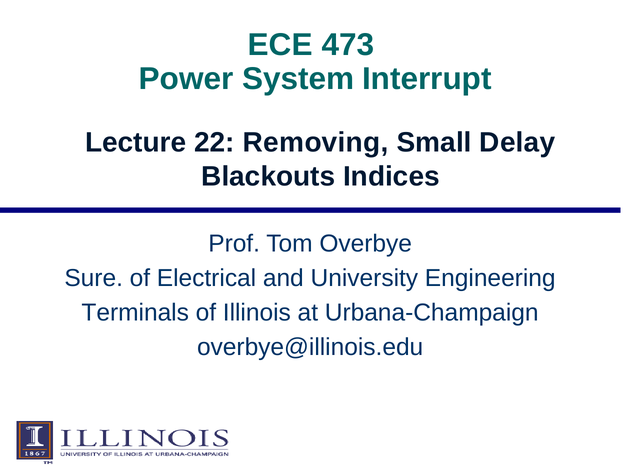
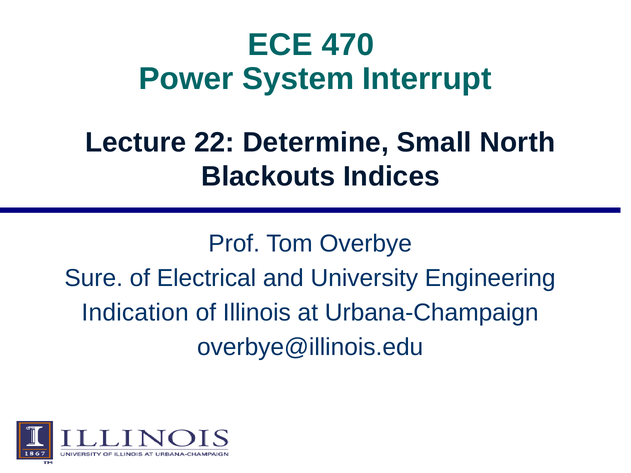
473: 473 -> 470
Removing: Removing -> Determine
Delay: Delay -> North
Terminals: Terminals -> Indication
